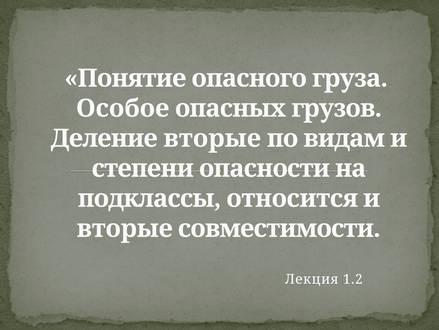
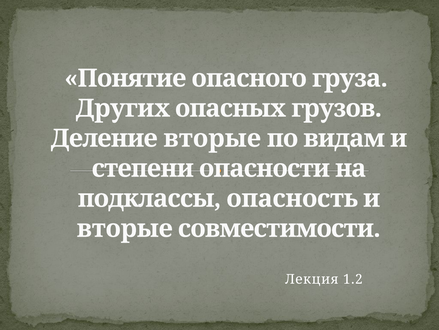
Особое: Особое -> Других
относится: относится -> опасность
